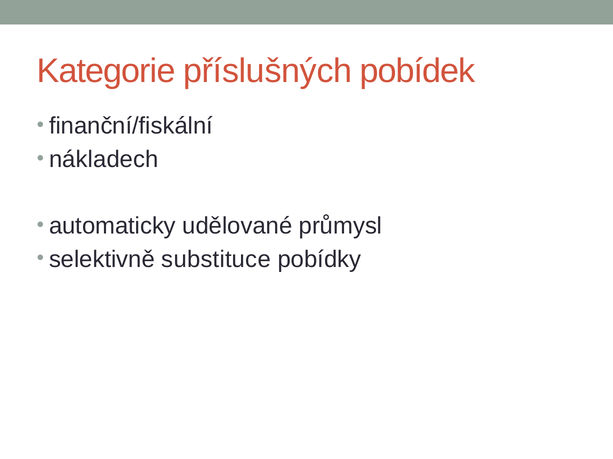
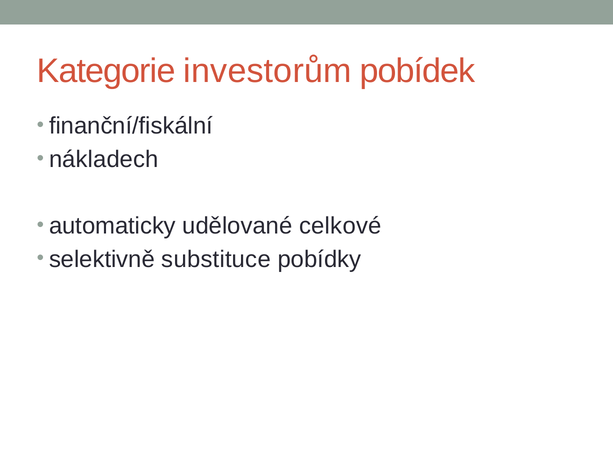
příslušných: příslušných -> investorům
průmysl: průmysl -> celkové
